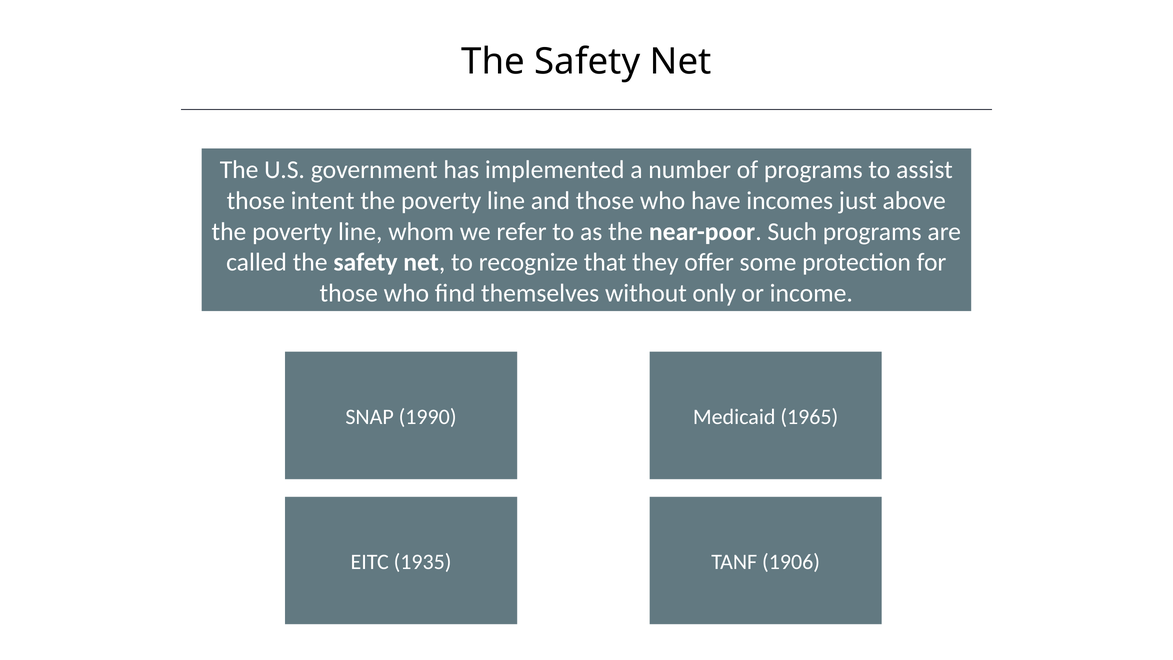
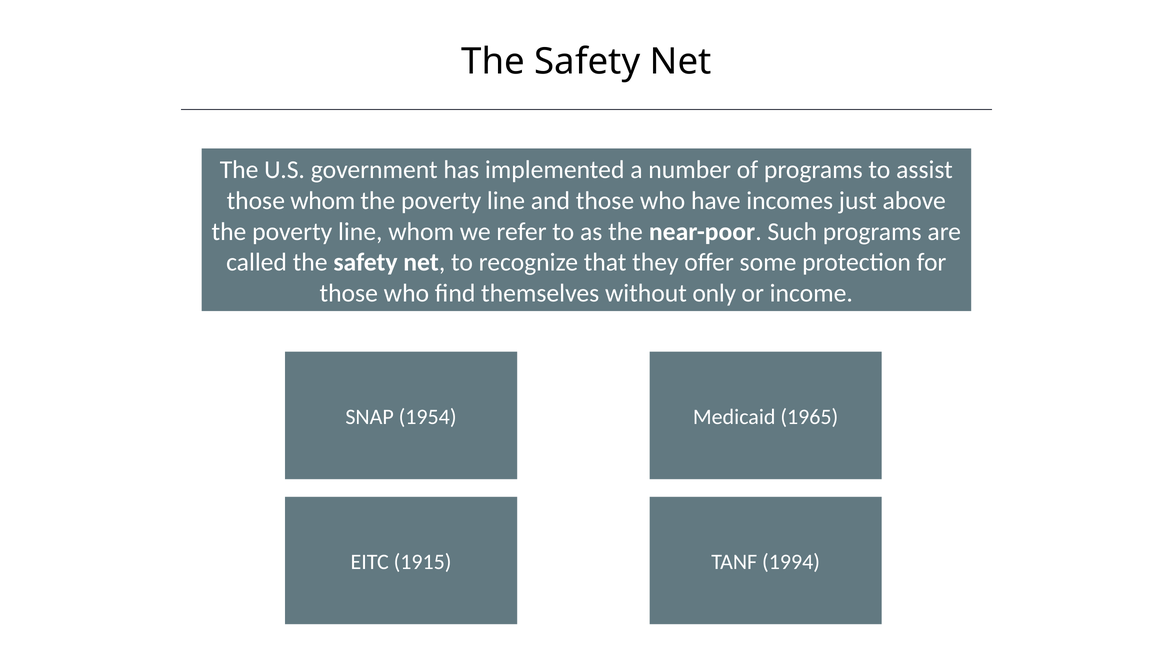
those intent: intent -> whom
1990: 1990 -> 1954
1935: 1935 -> 1915
1906: 1906 -> 1994
